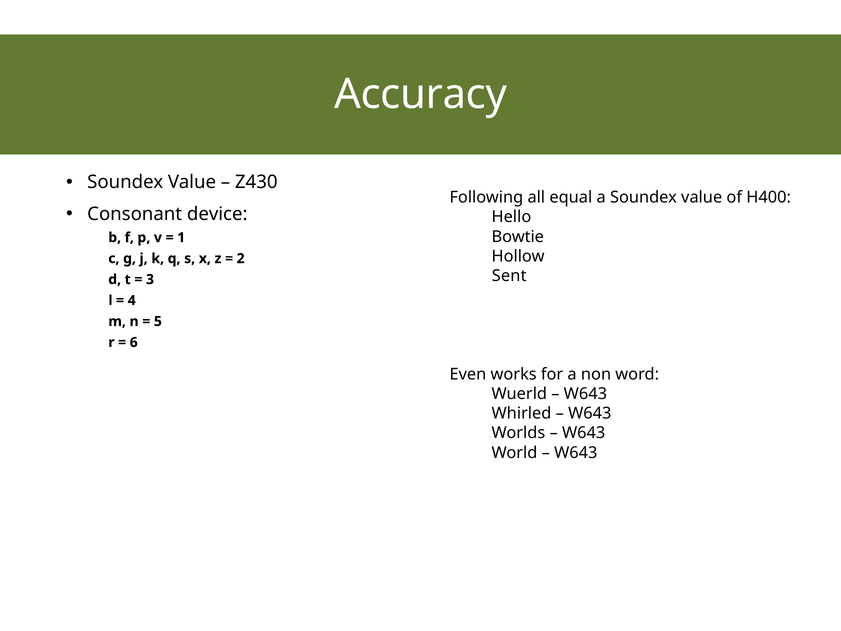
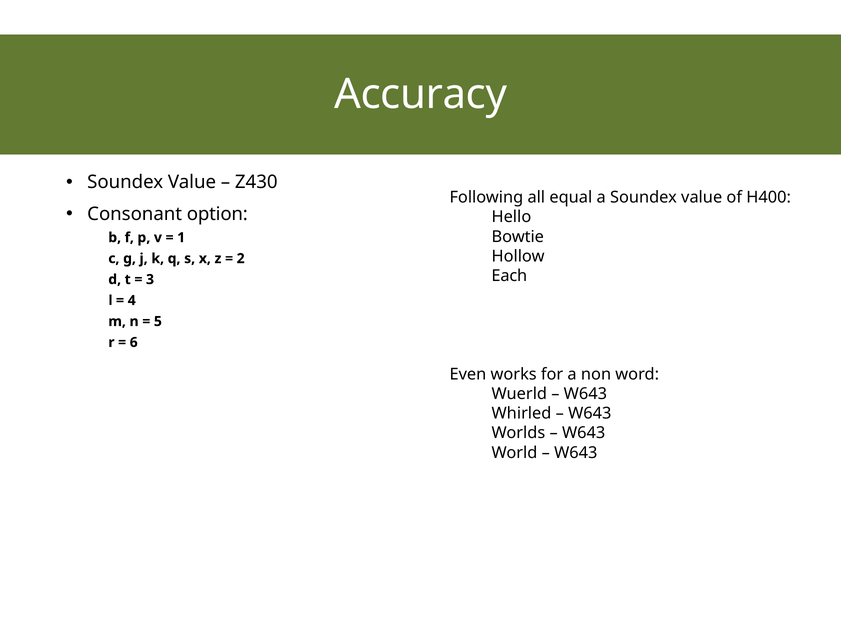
device: device -> option
Sent: Sent -> Each
